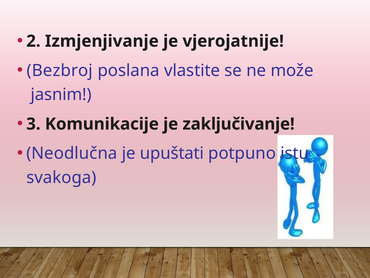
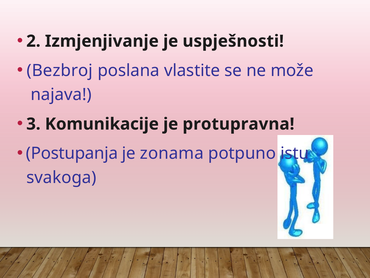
vjerojatnije: vjerojatnije -> uspješnosti
jasnim: jasnim -> najava
zaključivanje: zaključivanje -> protupravna
Neodlučna: Neodlučna -> Postupanja
upuštati: upuštati -> zonama
